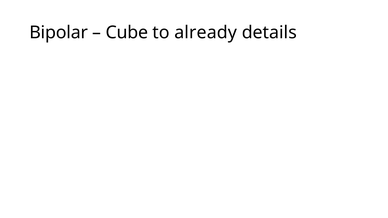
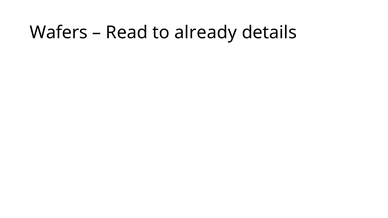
Bipolar: Bipolar -> Wafers
Cube: Cube -> Read
